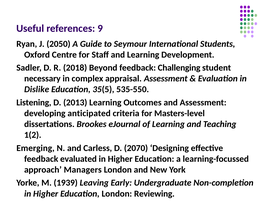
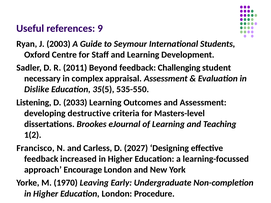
2050: 2050 -> 2003
2018: 2018 -> 2011
2013: 2013 -> 2033
anticipated: anticipated -> destructive
Emerging: Emerging -> Francisco
2070: 2070 -> 2027
evaluated: evaluated -> increased
Managers: Managers -> Encourage
1939: 1939 -> 1970
Reviewing: Reviewing -> Procedure
